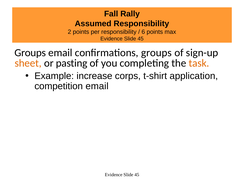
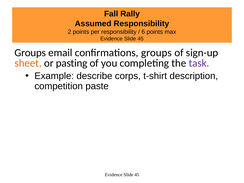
task colour: orange -> purple
increase: increase -> describe
application: application -> description
competition email: email -> paste
